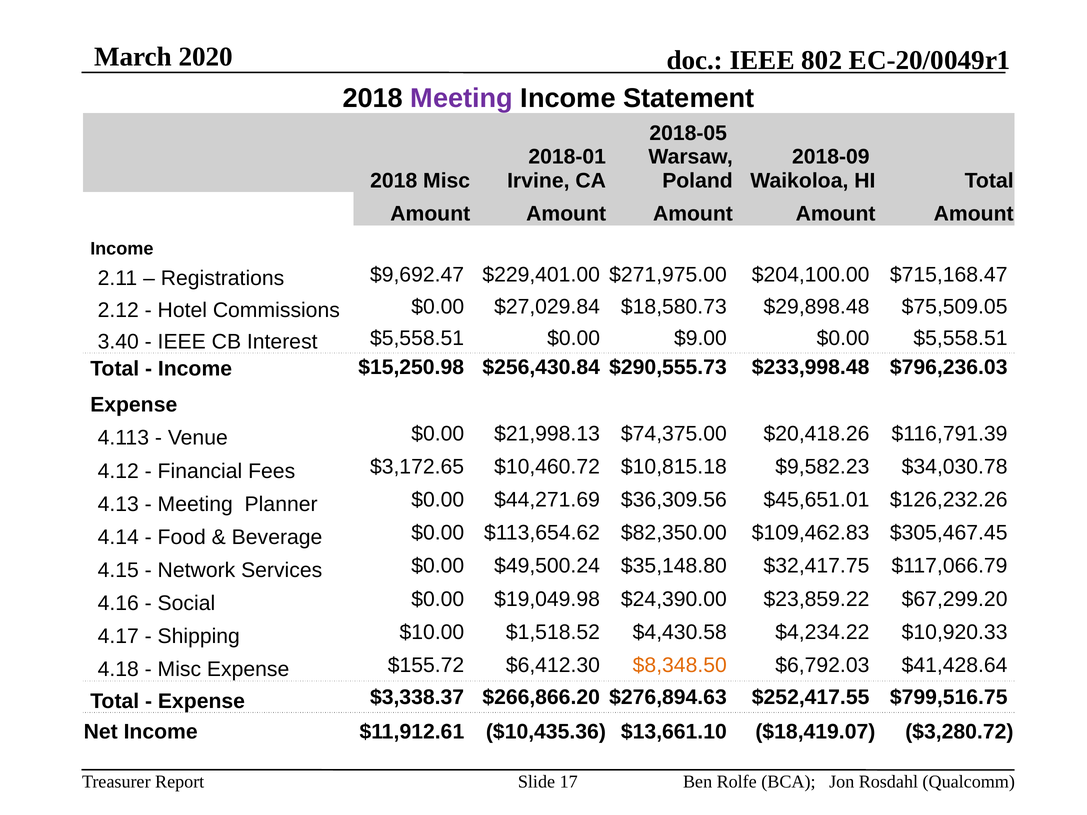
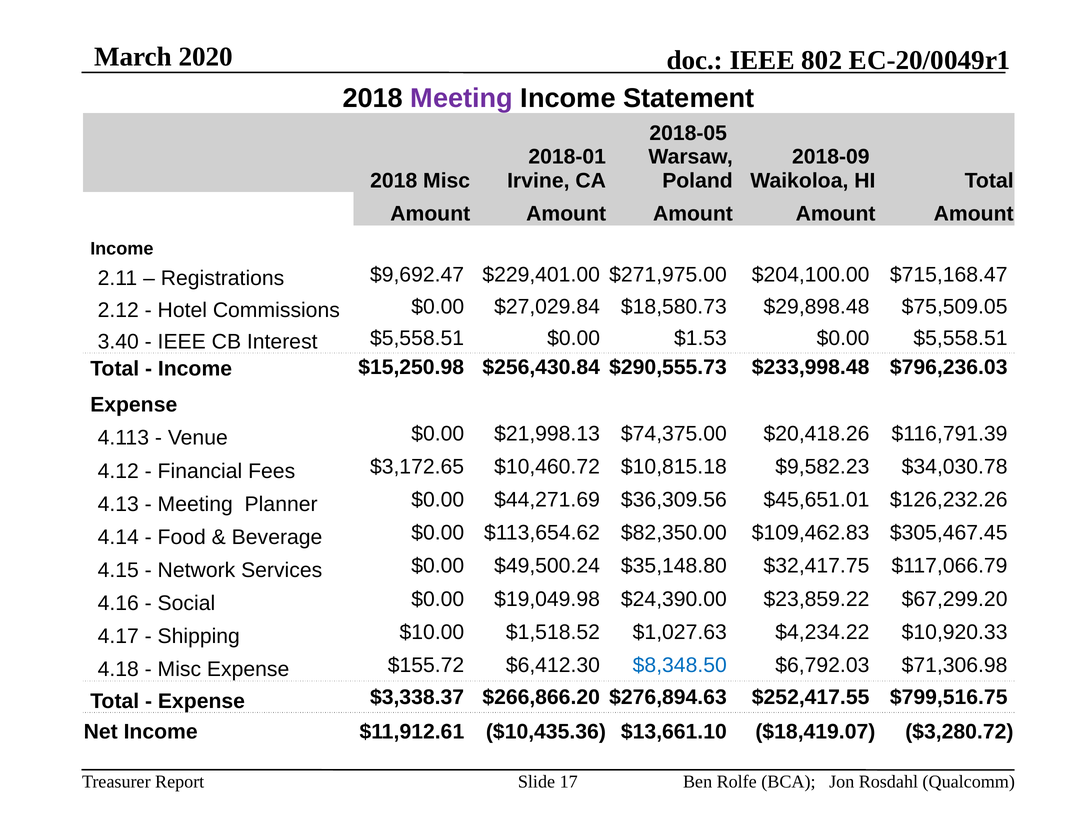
$9.00: $9.00 -> $1.53
$4,430.58: $4,430.58 -> $1,027.63
$8,348.50 colour: orange -> blue
$41,428.64: $41,428.64 -> $71,306.98
